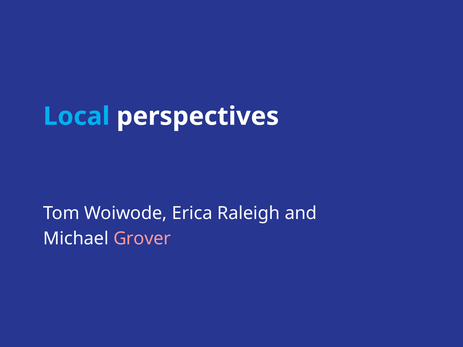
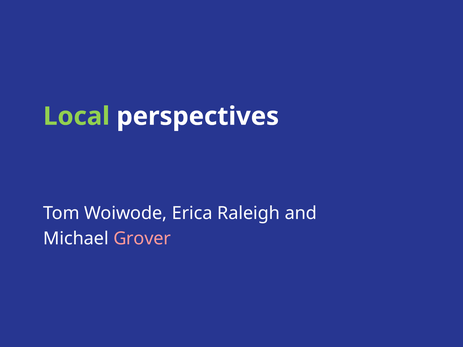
Local colour: light blue -> light green
